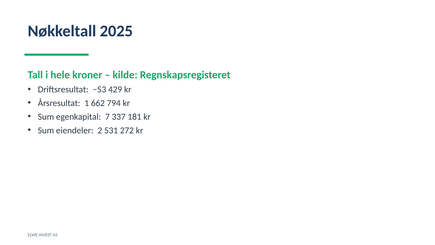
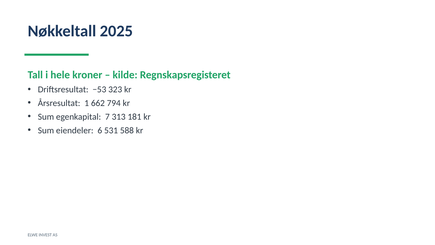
429: 429 -> 323
337: 337 -> 313
2: 2 -> 6
272: 272 -> 588
